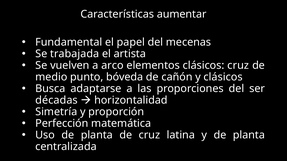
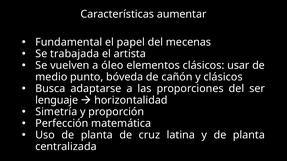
arco: arco -> óleo
clásicos cruz: cruz -> usar
décadas: décadas -> lenguaje
